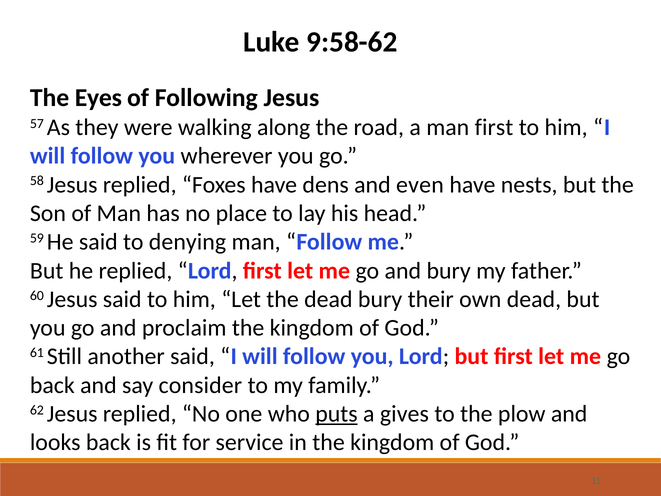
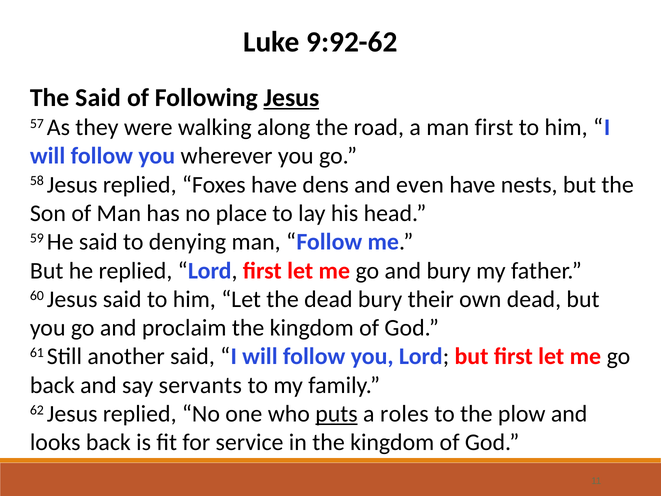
9:58-62: 9:58-62 -> 9:92-62
The Eyes: Eyes -> Said
Jesus at (291, 98) underline: none -> present
consider: consider -> servants
gives: gives -> roles
